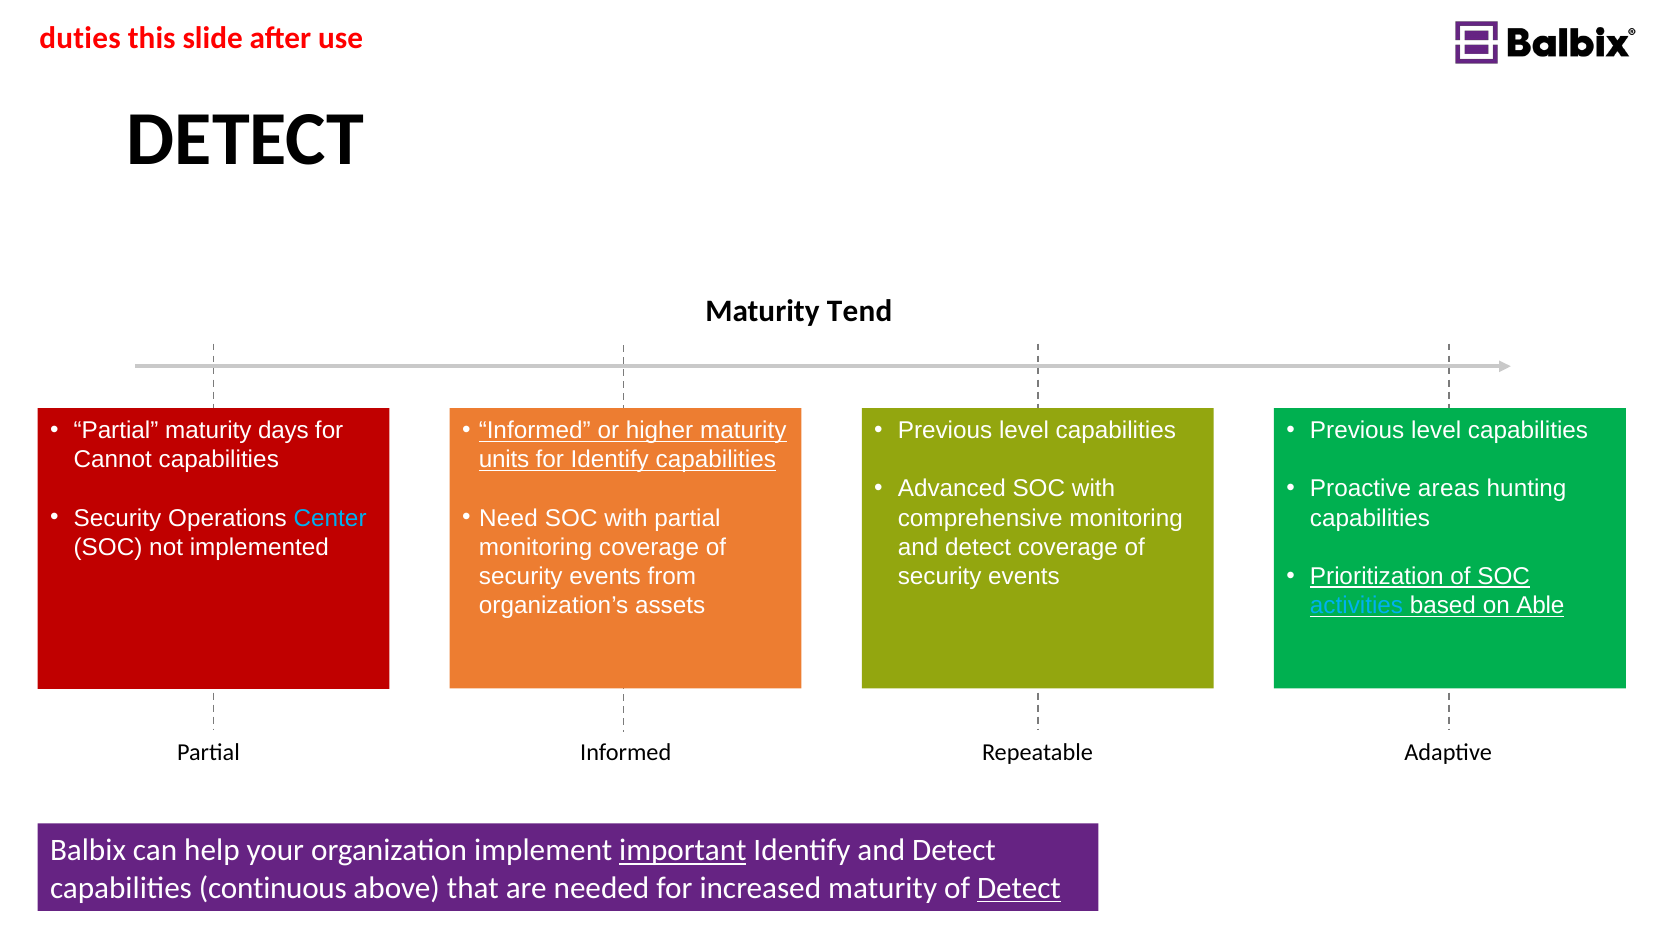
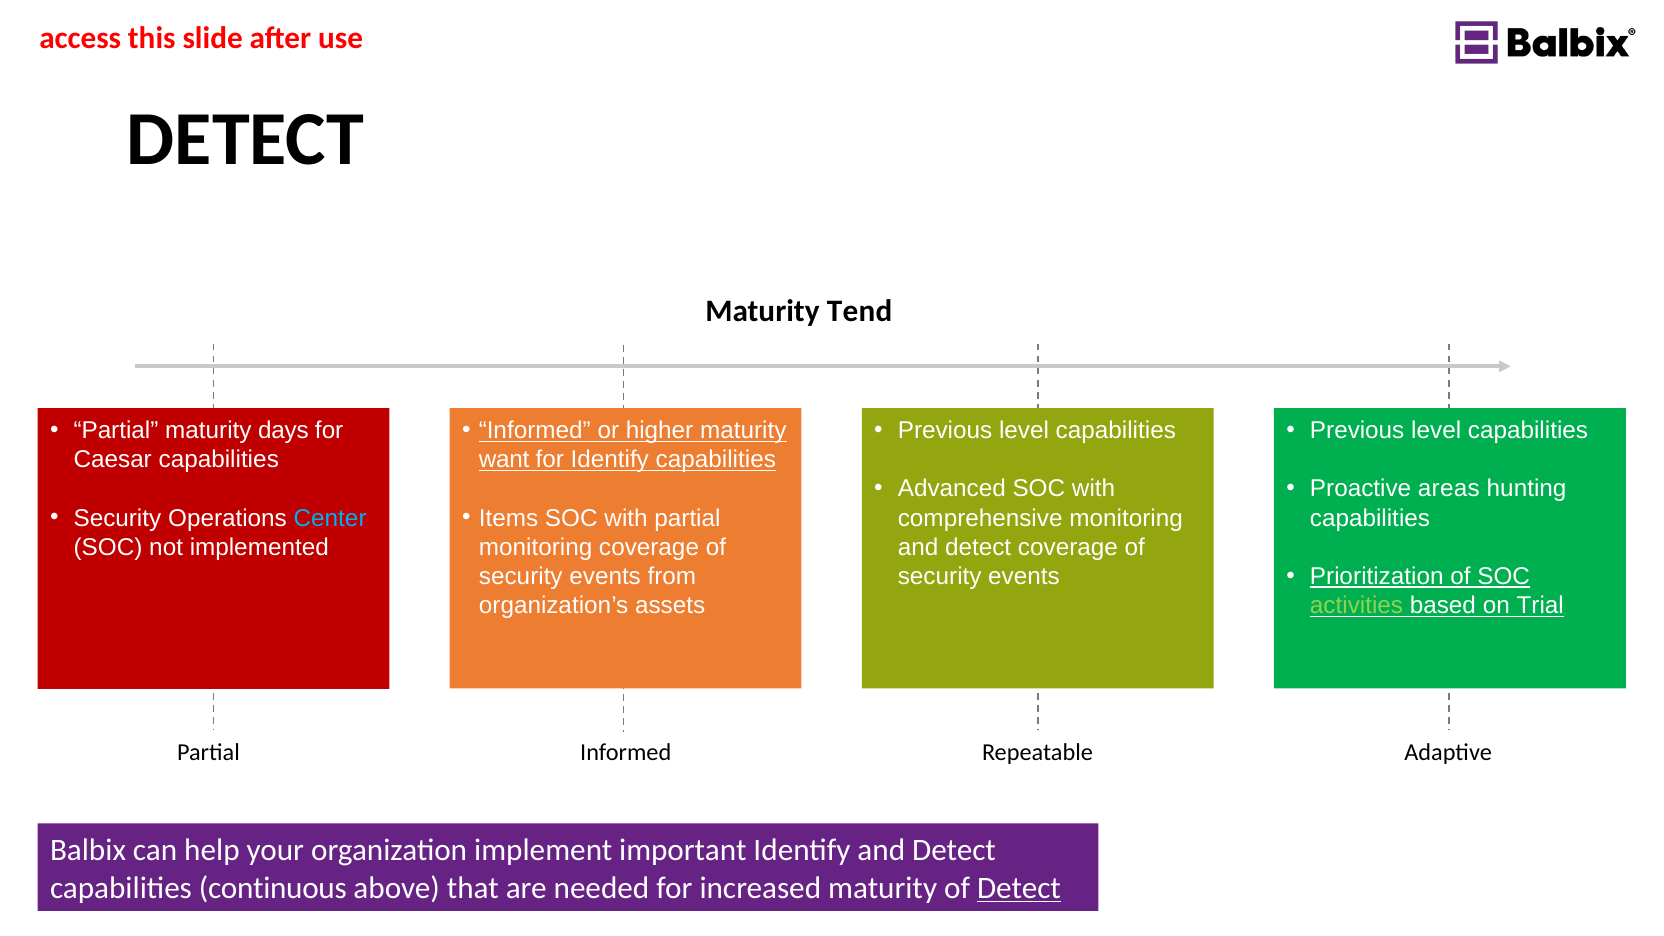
duties: duties -> access
Cannot: Cannot -> Caesar
units: units -> want
Need: Need -> Items
activities colour: light blue -> light green
on Able: Able -> Trial
important underline: present -> none
